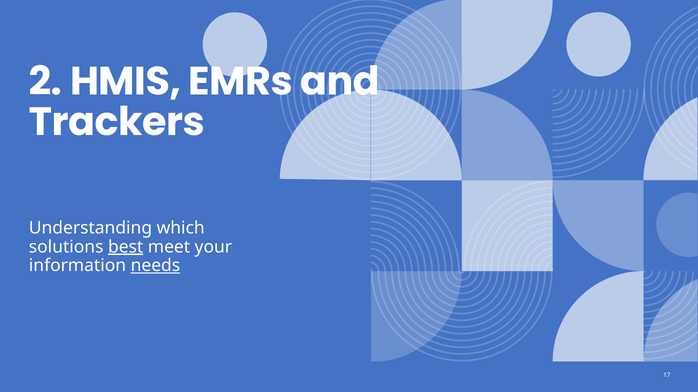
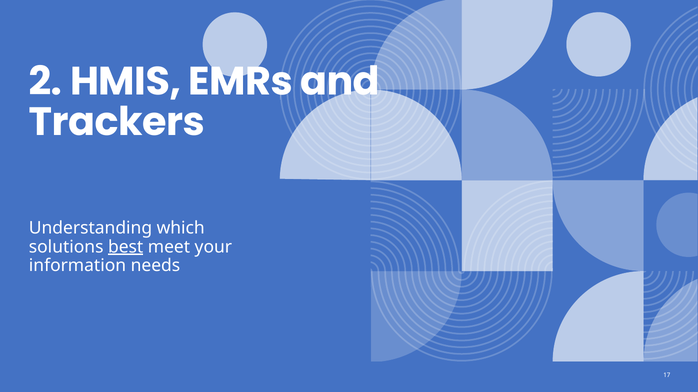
needs underline: present -> none
